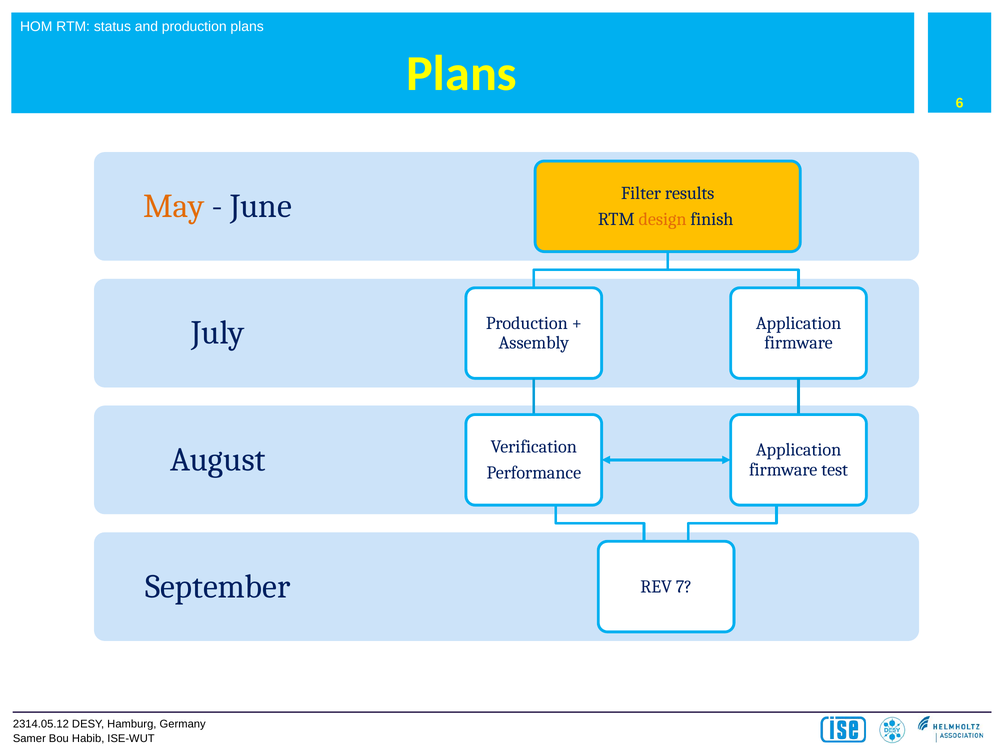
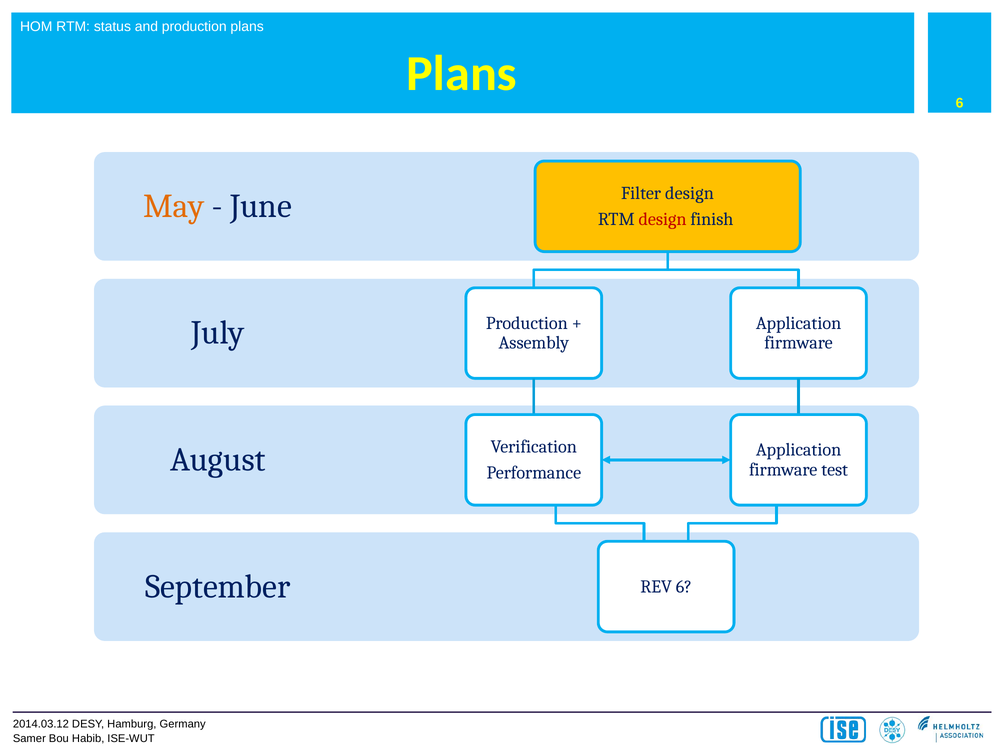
Filter results: results -> design
design at (663, 219) colour: orange -> red
REV 7: 7 -> 6
2314.05.12: 2314.05.12 -> 2014.03.12
